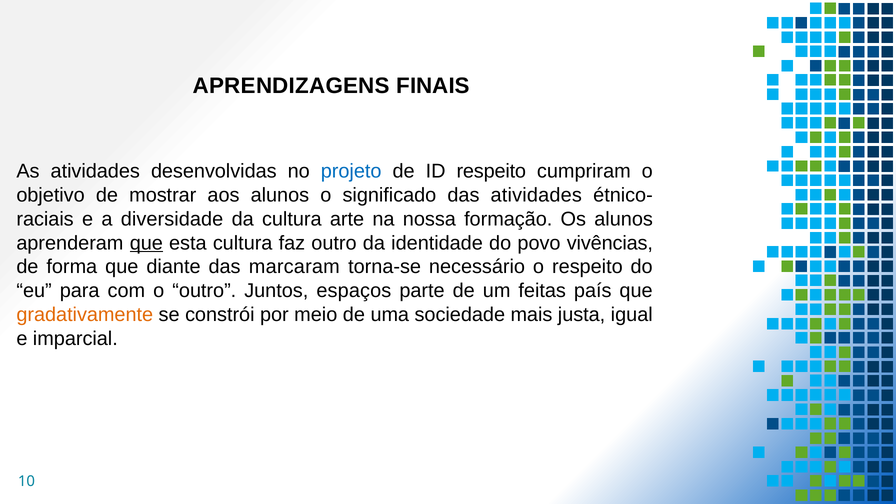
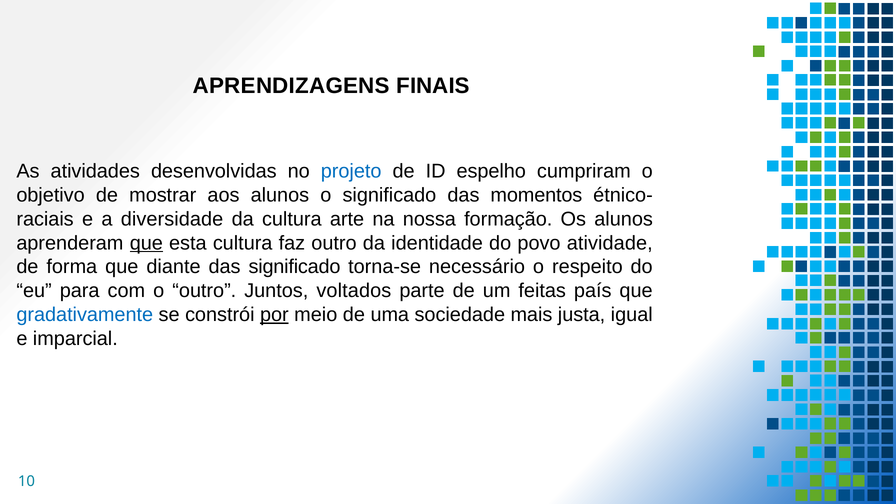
ID respeito: respeito -> espelho
das atividades: atividades -> momentos
vivências: vivências -> atividade
das marcaram: marcaram -> significado
espaços: espaços -> voltados
gradativamente colour: orange -> blue
por underline: none -> present
